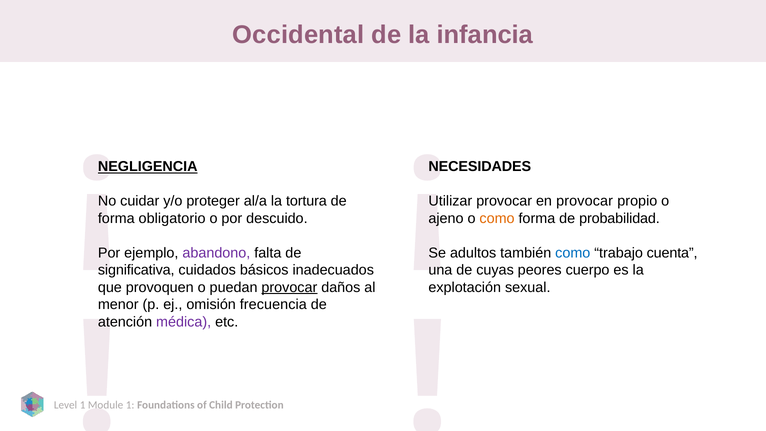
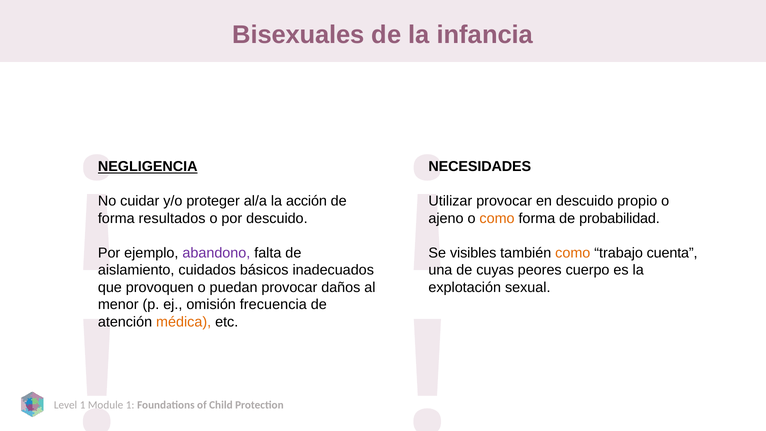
Occidental: Occidental -> Bisexuales
tortura: tortura -> acción
en provocar: provocar -> descuido
obligatorio: obligatorio -> resultados
adultos: adultos -> visibles
como at (573, 253) colour: blue -> orange
significativa: significativa -> aislamiento
provocar at (289, 287) underline: present -> none
médica colour: purple -> orange
